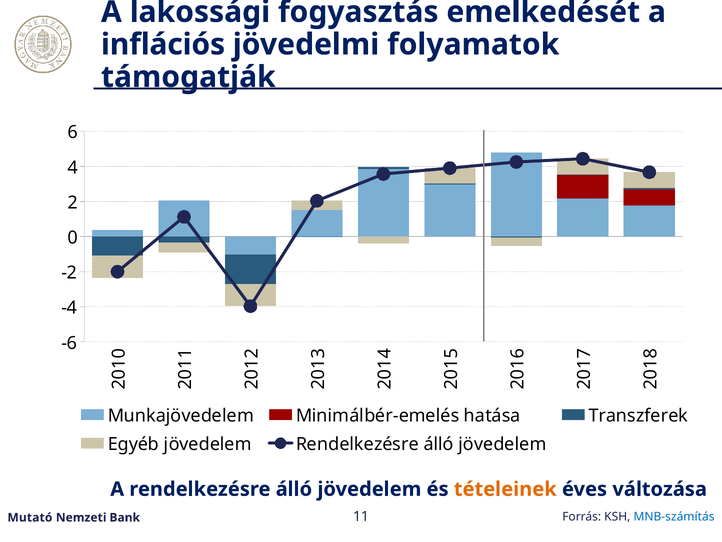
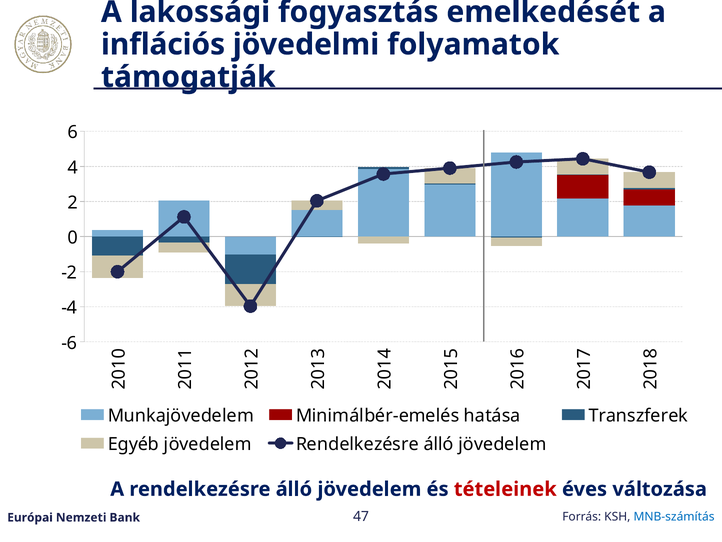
tételeinek colour: orange -> red
Mutató: Mutató -> Európai
11: 11 -> 47
